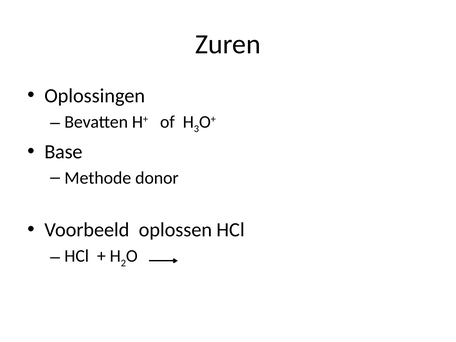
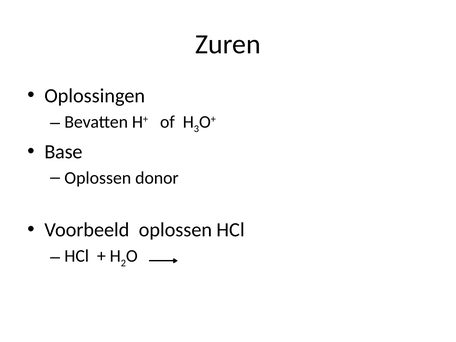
Methode at (98, 178): Methode -> Oplossen
